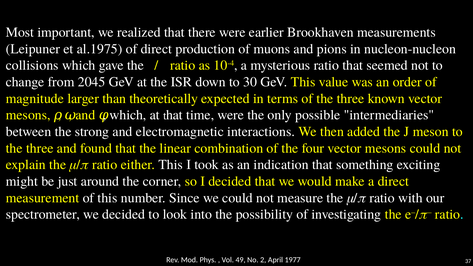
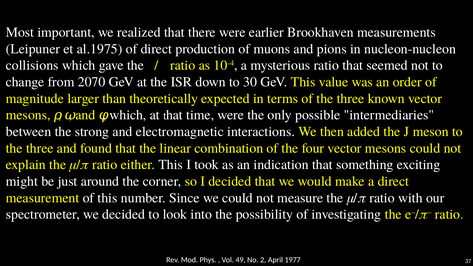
2045: 2045 -> 2070
